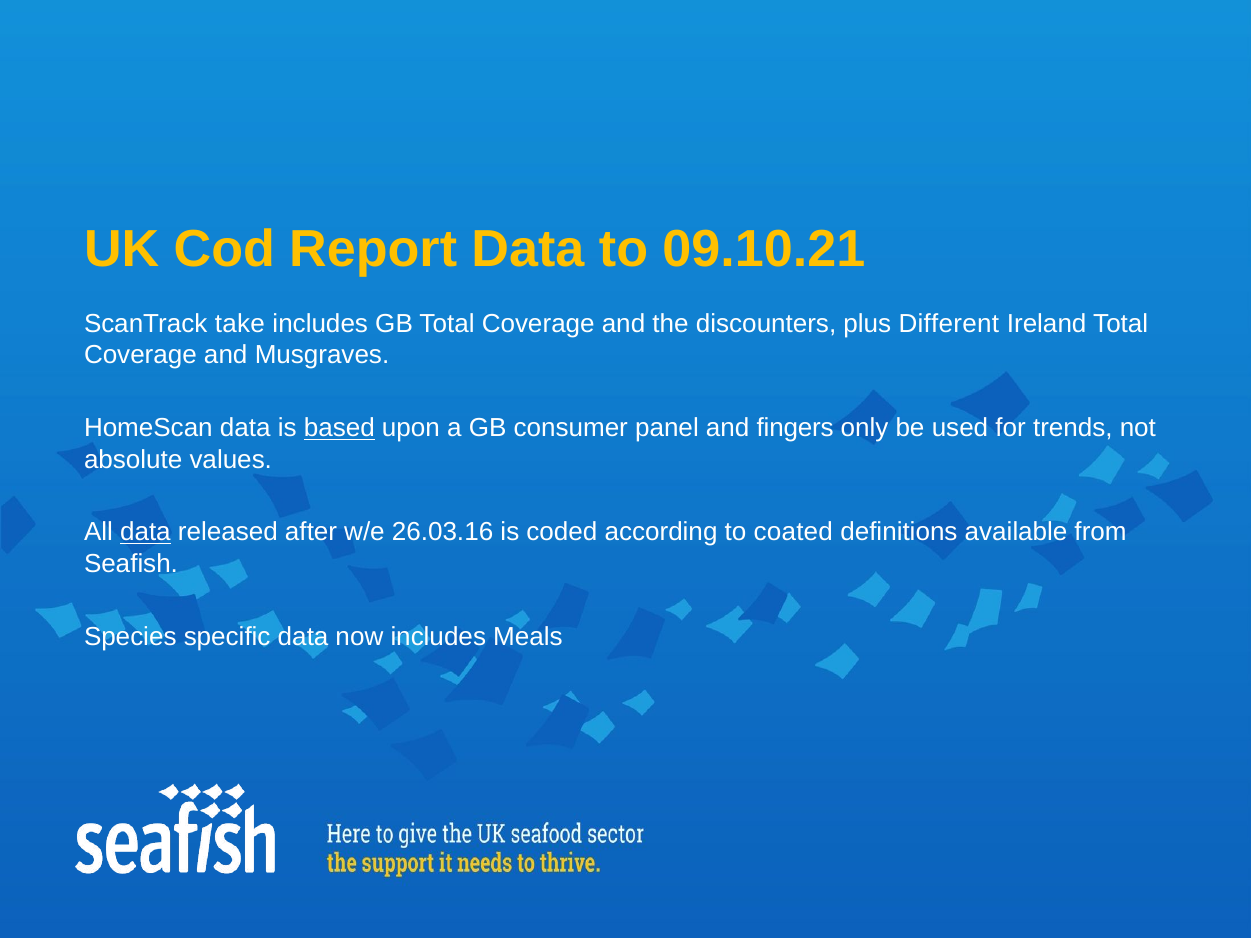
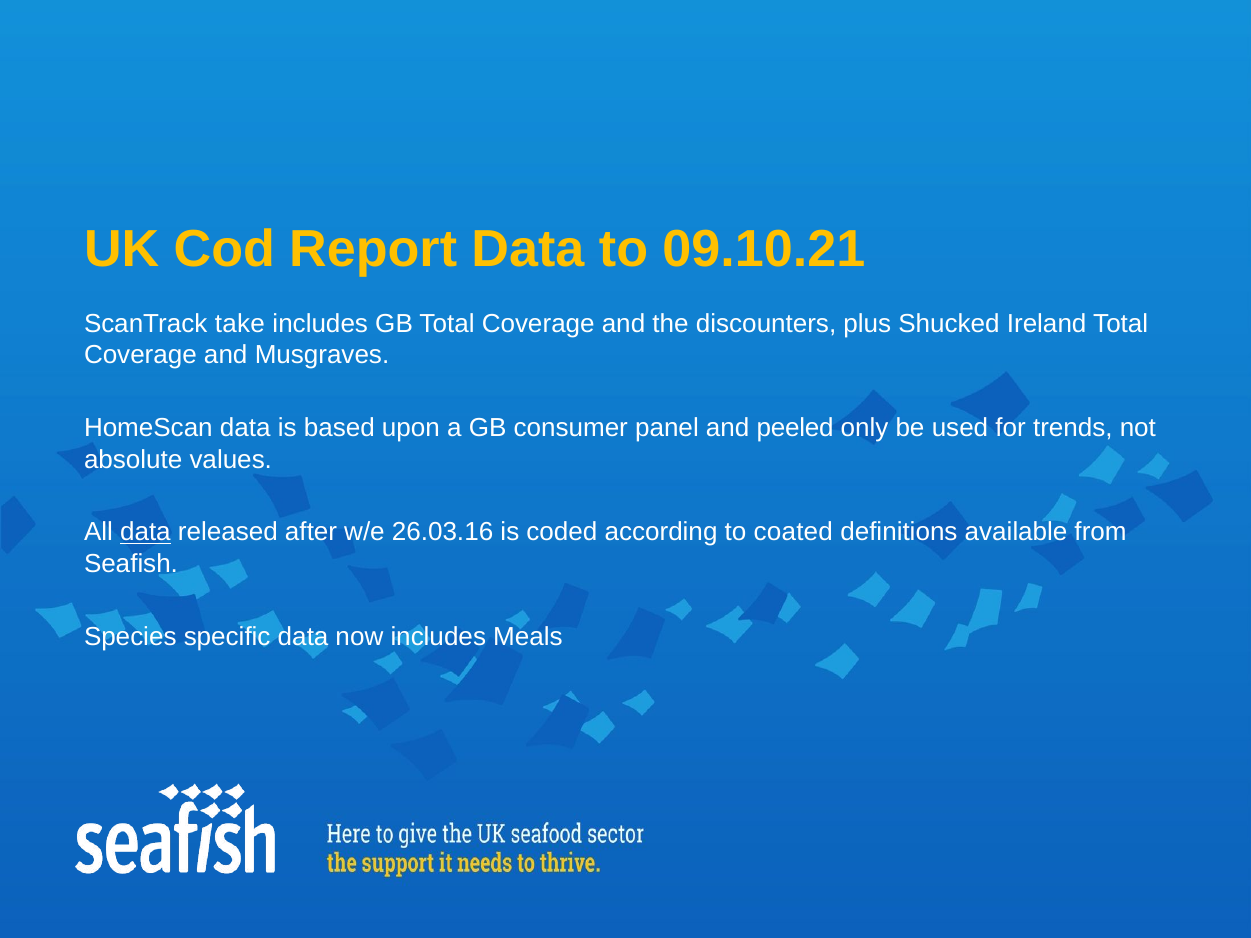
Different: Different -> Shucked
based underline: present -> none
fingers: fingers -> peeled
